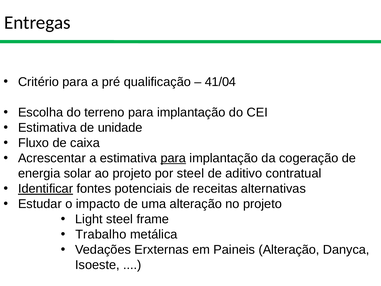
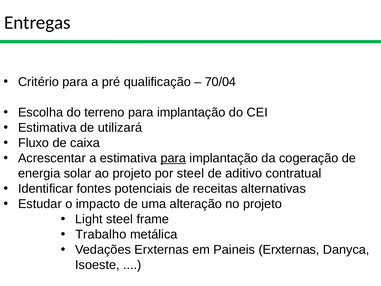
41/04: 41/04 -> 70/04
unidade: unidade -> utilizará
Identificar underline: present -> none
Paineis Alteração: Alteração -> Erxternas
